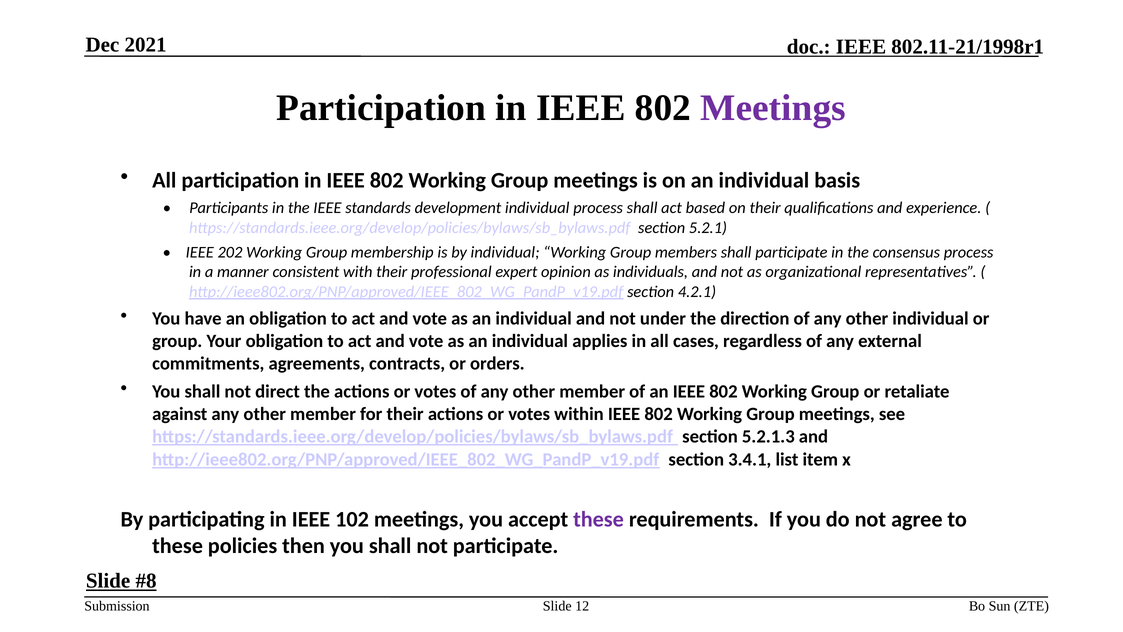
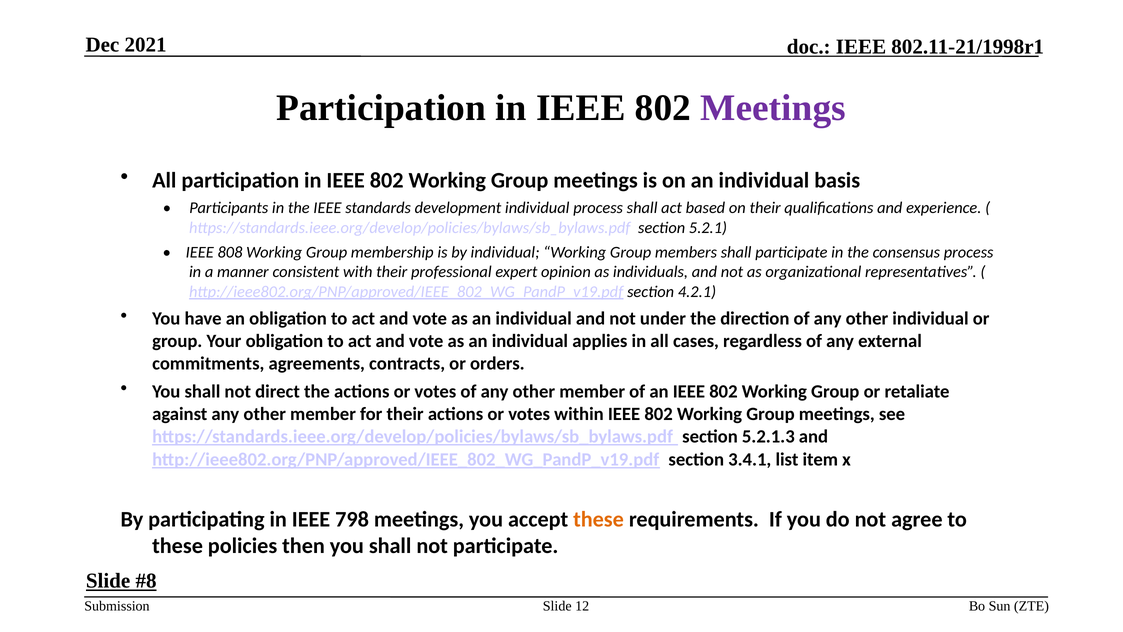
202: 202 -> 808
102: 102 -> 798
these at (598, 519) colour: purple -> orange
